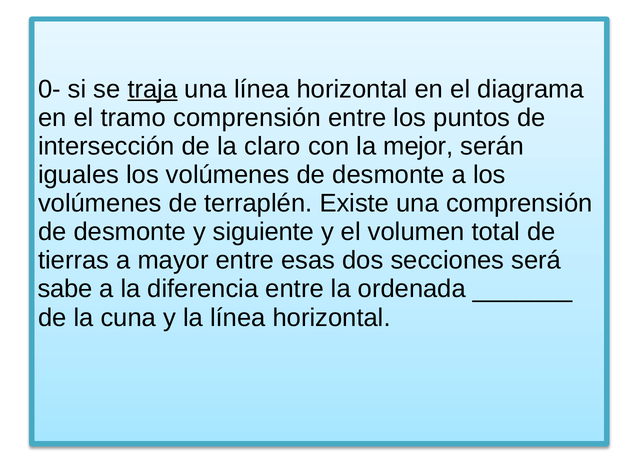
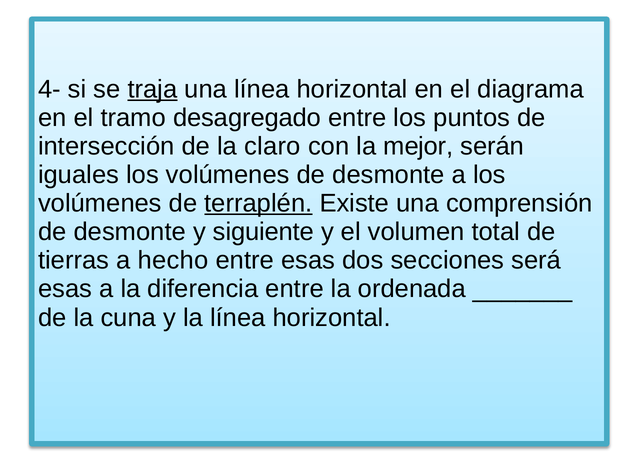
0-: 0- -> 4-
tramo comprensión: comprensión -> desagregado
terraplén underline: none -> present
mayor: mayor -> hecho
sabe at (65, 289): sabe -> esas
